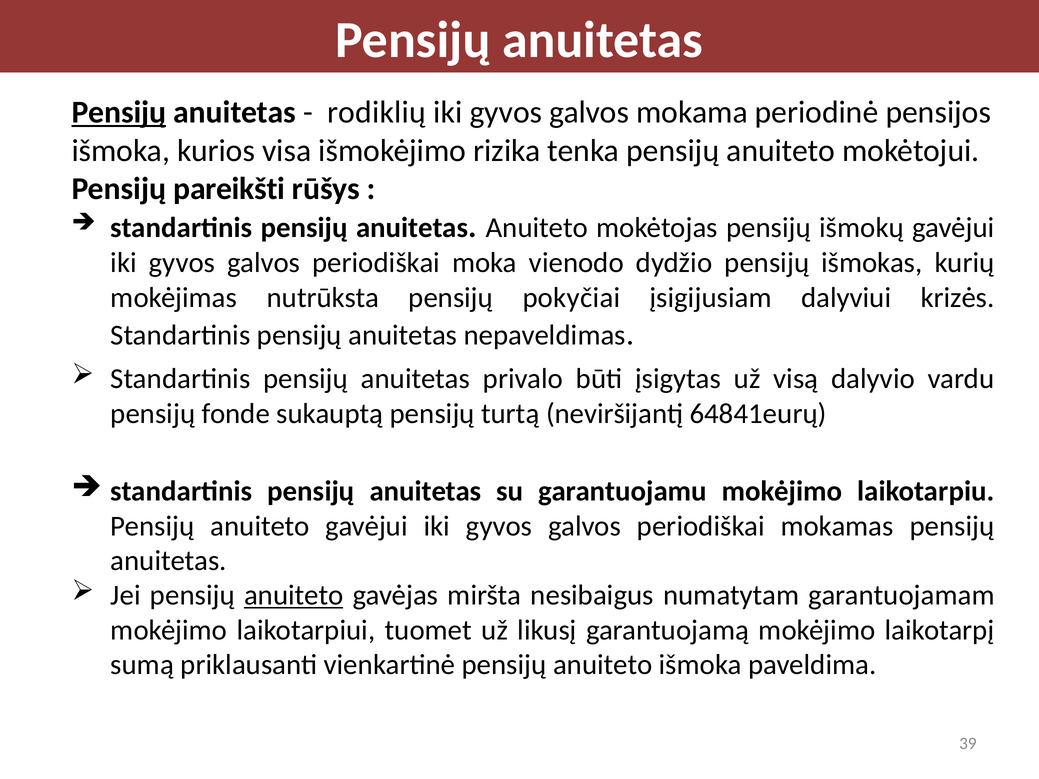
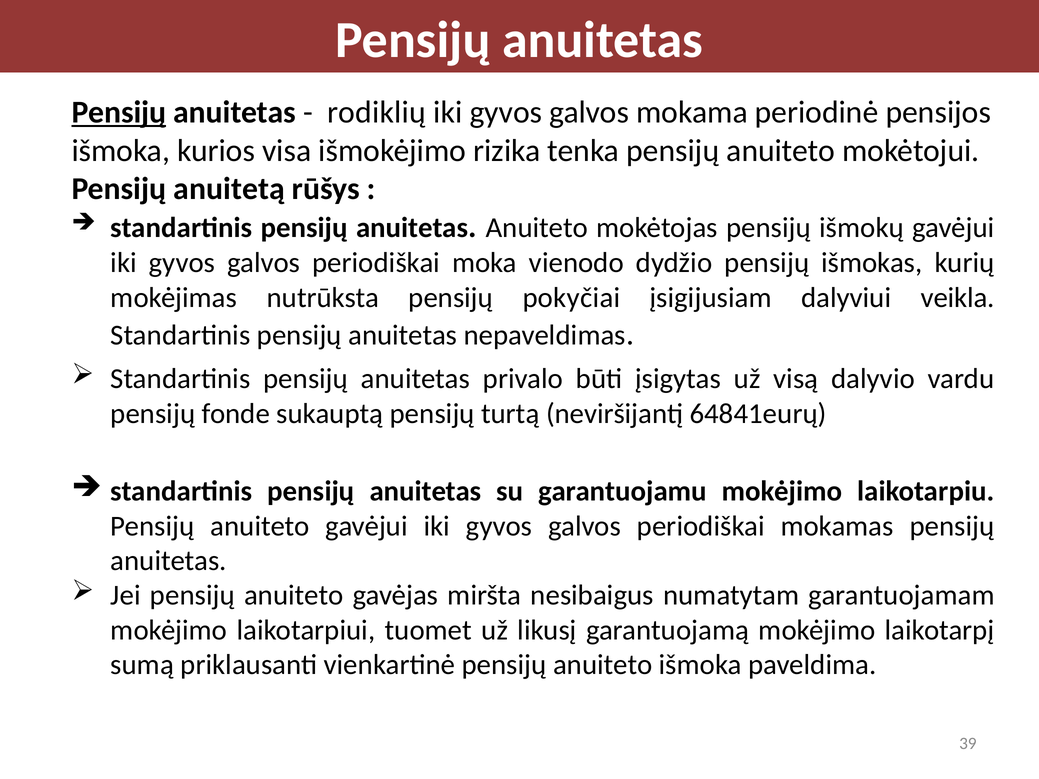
pareikšti: pareikšti -> anuitetą
krizės: krizės -> veikla
anuiteto at (294, 596) underline: present -> none
